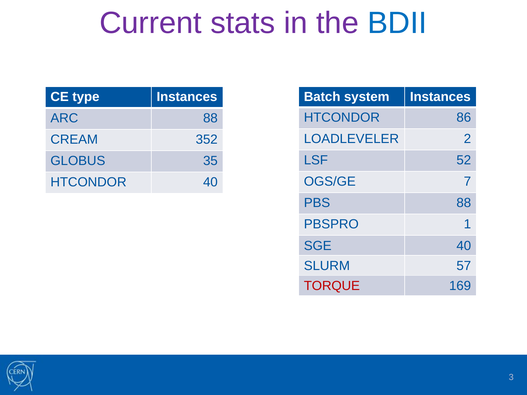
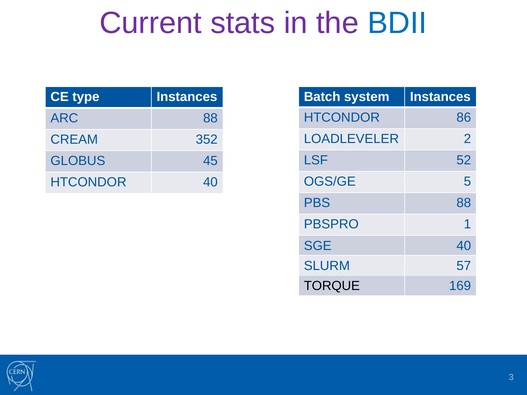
35: 35 -> 45
7: 7 -> 5
TORQUE colour: red -> black
